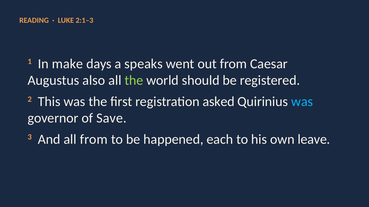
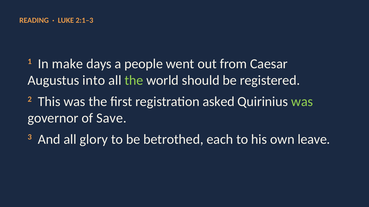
speaks: speaks -> people
also: also -> into
was at (302, 102) colour: light blue -> light green
all from: from -> glory
happened: happened -> betrothed
